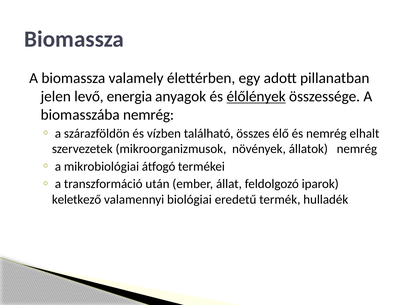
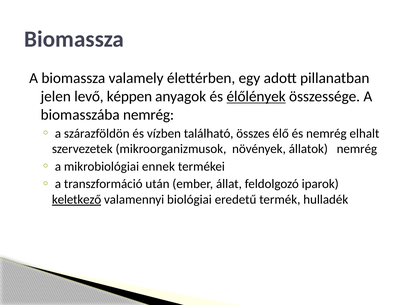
energia: energia -> képpen
átfogó: átfogó -> ennek
keletkező underline: none -> present
